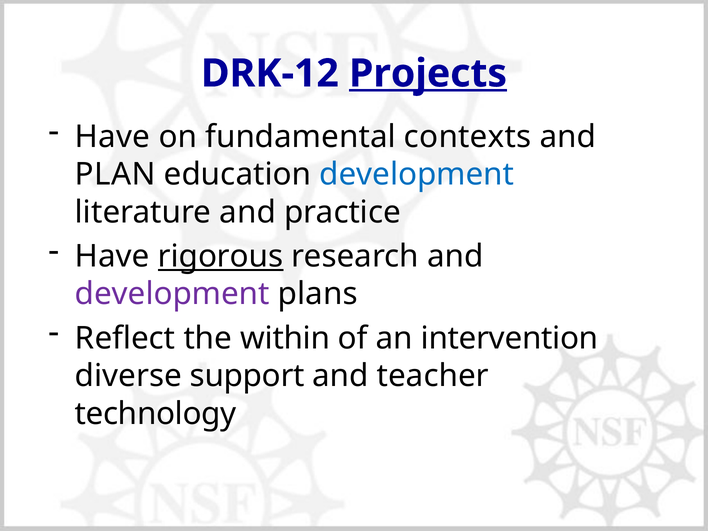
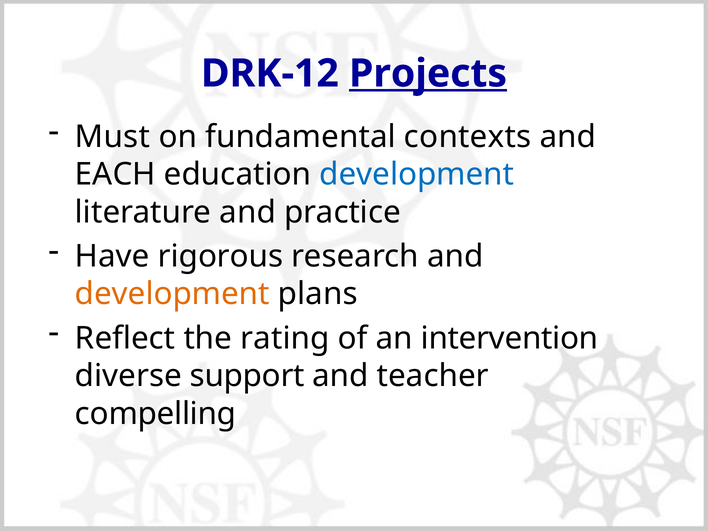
Have at (113, 137): Have -> Must
PLAN: PLAN -> EACH
rigorous underline: present -> none
development at (172, 294) colour: purple -> orange
within: within -> rating
technology: technology -> compelling
